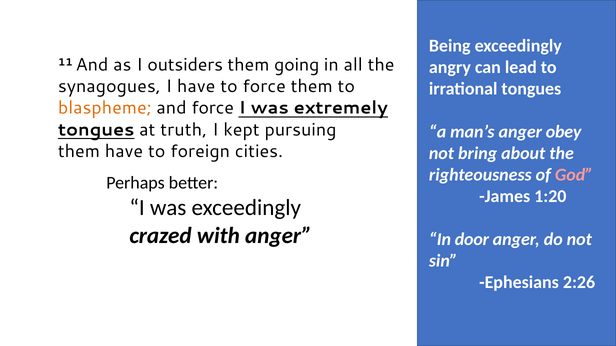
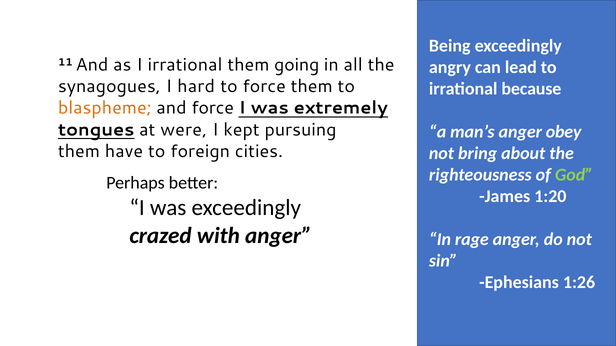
I outsiders: outsiders -> irrational
I have: have -> hard
irrational tongues: tongues -> because
truth: truth -> were
God colour: pink -> light green
door: door -> rage
2:26: 2:26 -> 1:26
